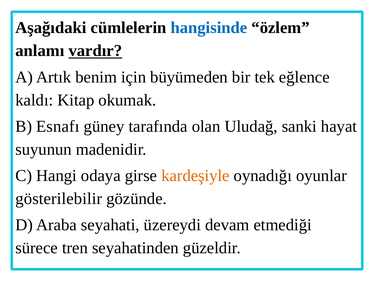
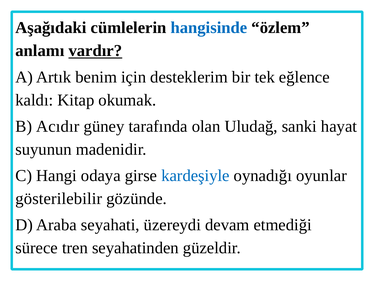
büyümeden: büyümeden -> desteklerim
Esnafı: Esnafı -> Acıdır
kardeşiyle colour: orange -> blue
